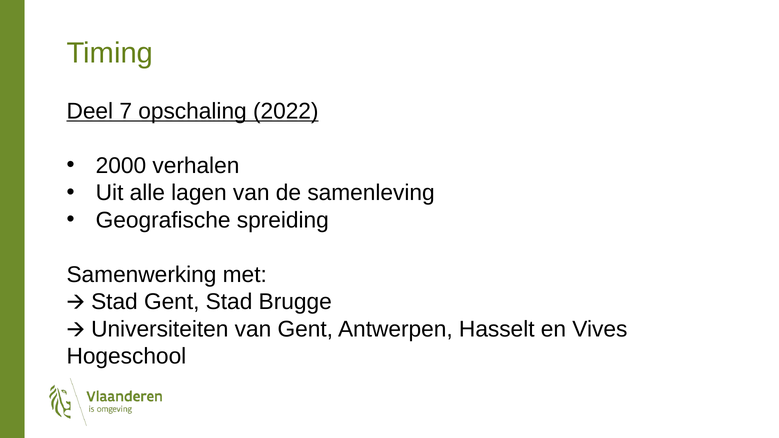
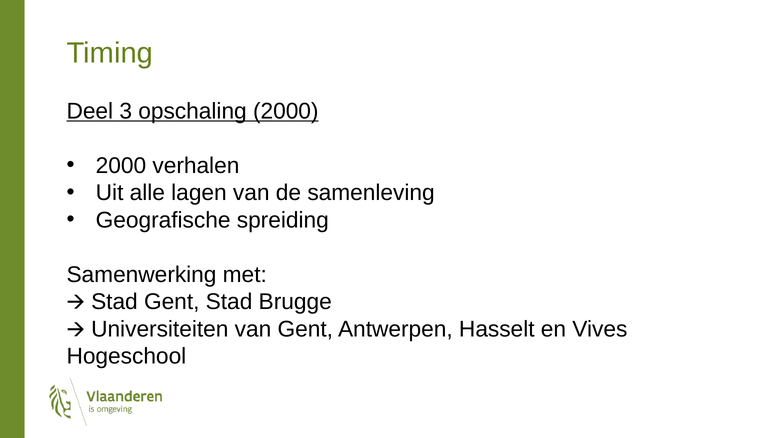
7: 7 -> 3
opschaling 2022: 2022 -> 2000
